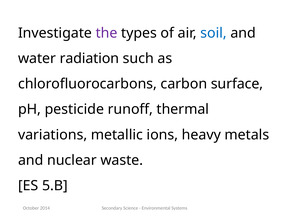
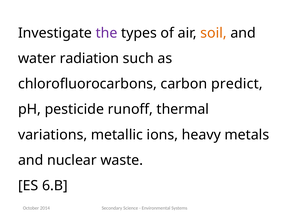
soil colour: blue -> orange
surface: surface -> predict
5.B: 5.B -> 6.B
